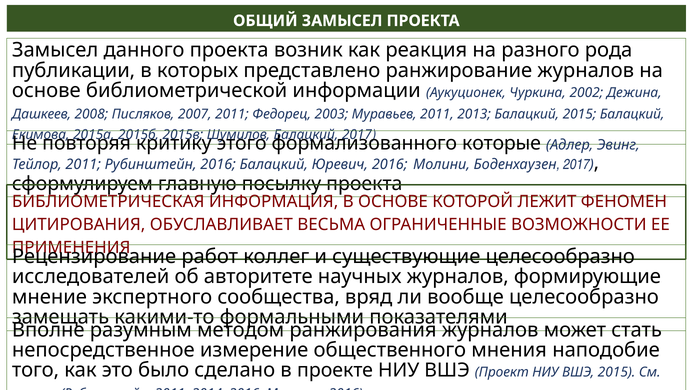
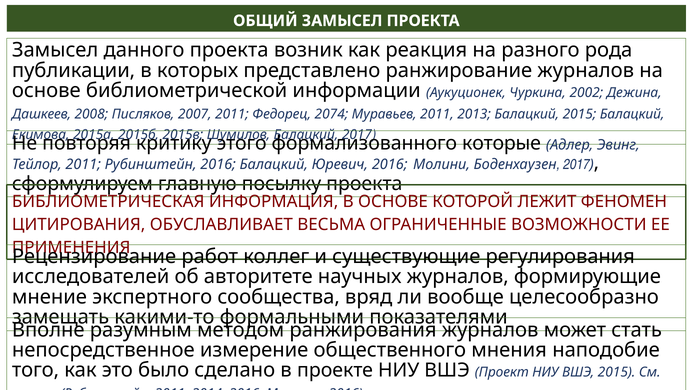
2003: 2003 -> 2074
существующие целесообразно: целесообразно -> регулирования
